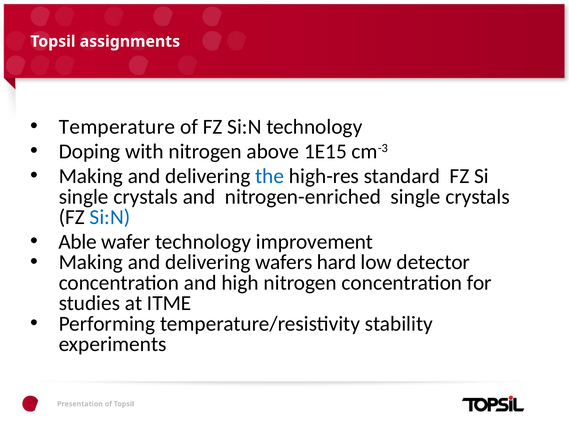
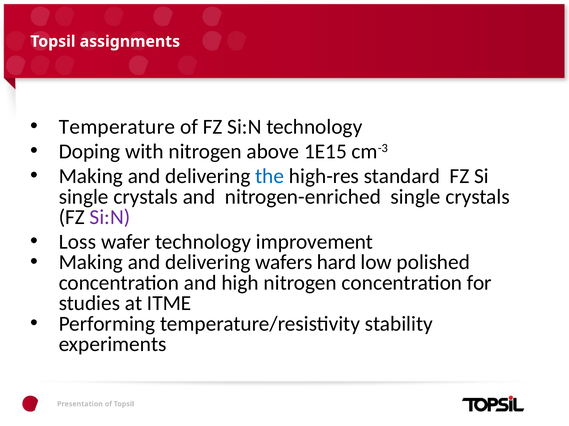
Si:N at (110, 217) colour: blue -> purple
Able: Able -> Loss
detector: detector -> polished
